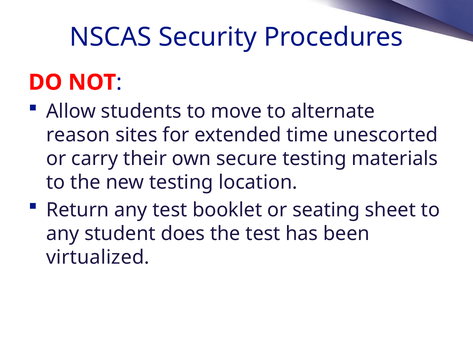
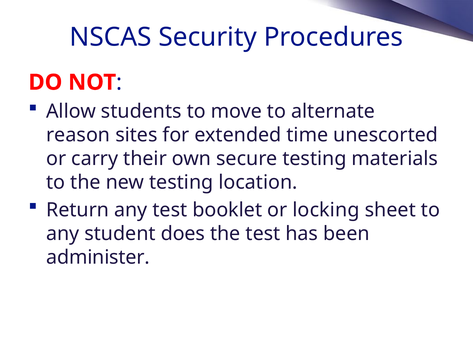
seating: seating -> locking
virtualized: virtualized -> administer
